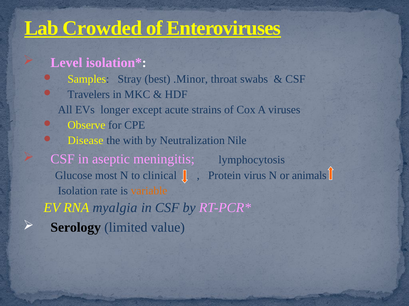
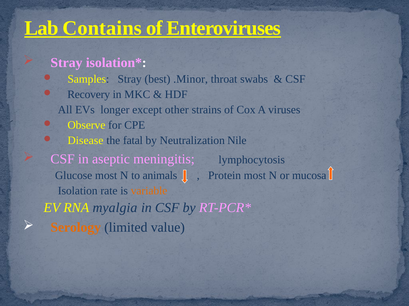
Crowded: Crowded -> Contains
Level at (66, 63): Level -> Stray
Travelers: Travelers -> Recovery
acute: acute -> other
with: with -> fatal
clinical: clinical -> animals
Protein virus: virus -> most
animals: animals -> mucosa
Serology colour: black -> orange
